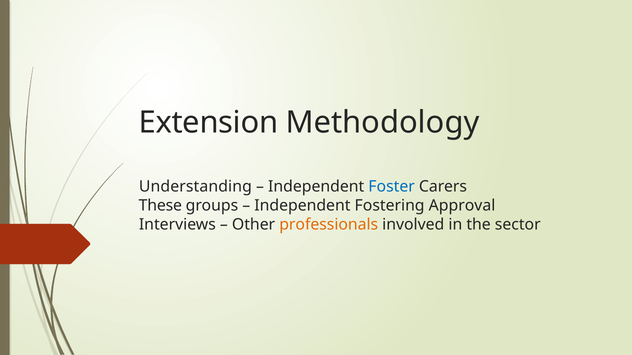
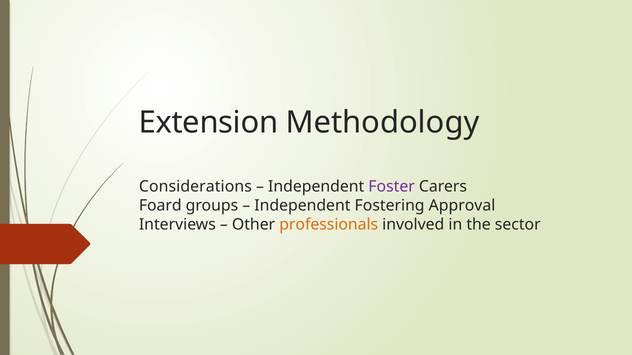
Understanding: Understanding -> Considerations
Foster colour: blue -> purple
These: These -> Foard
